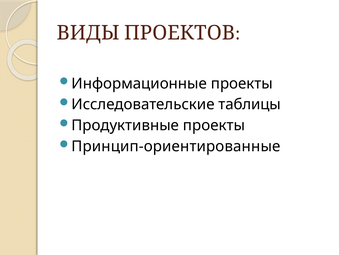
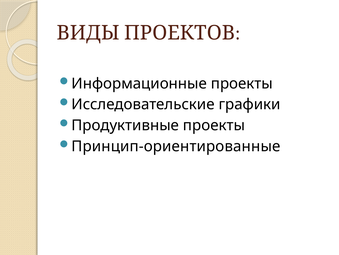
таблицы: таблицы -> графики
